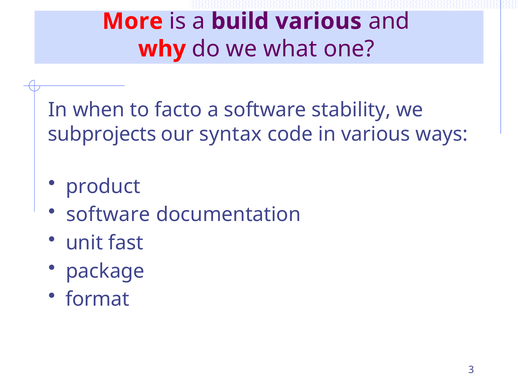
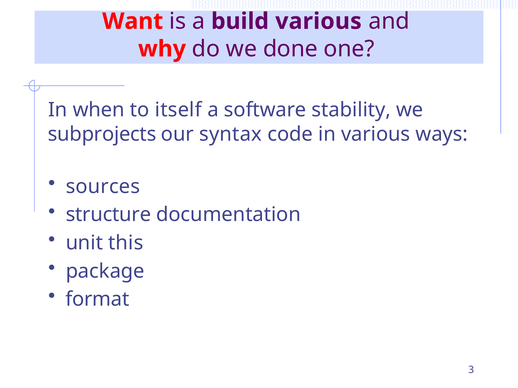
More: More -> Want
what: what -> done
facto: facto -> itself
product: product -> sources
software at (108, 215): software -> structure
fast: fast -> this
